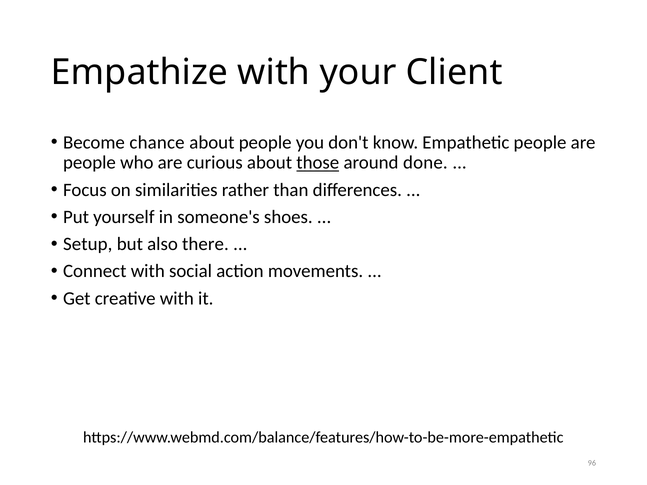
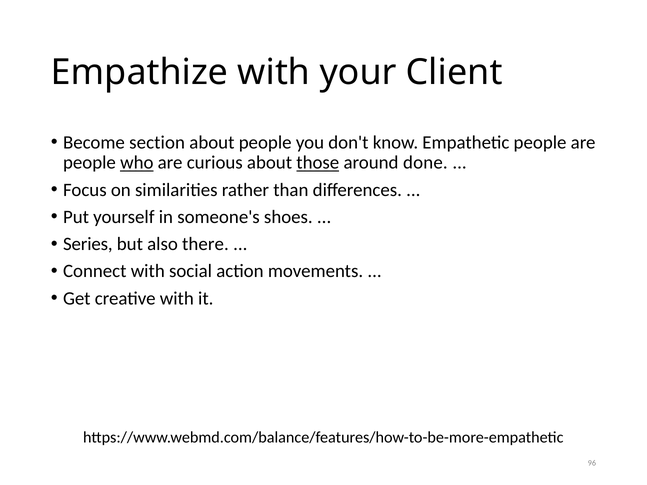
chance: chance -> section
who underline: none -> present
Setup: Setup -> Series
